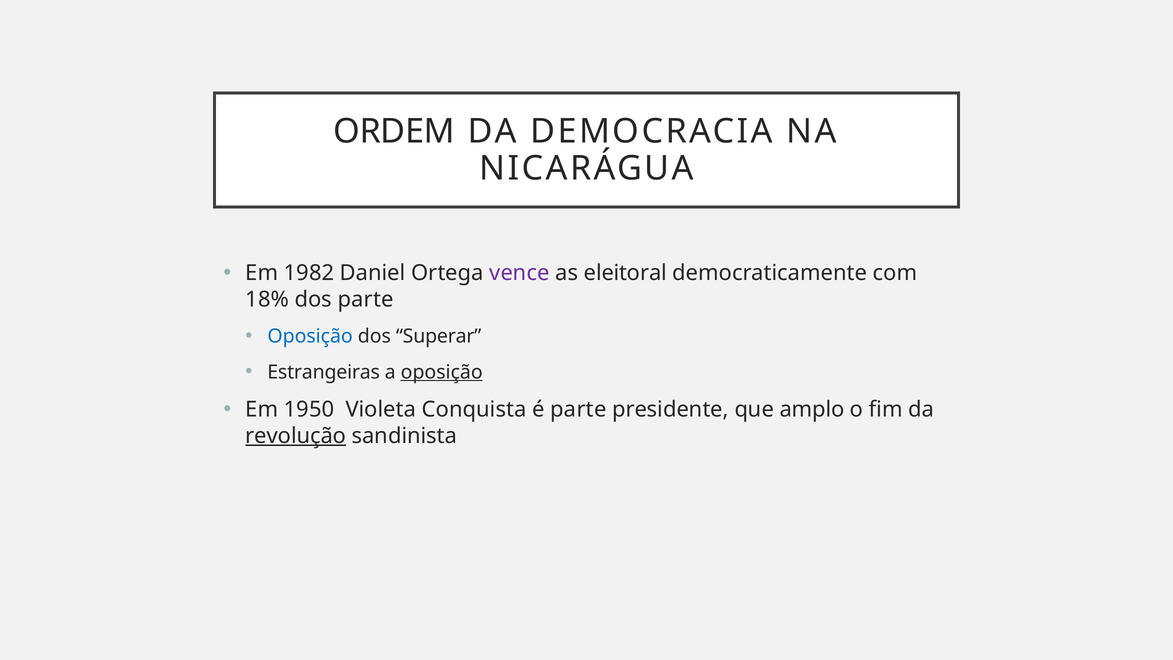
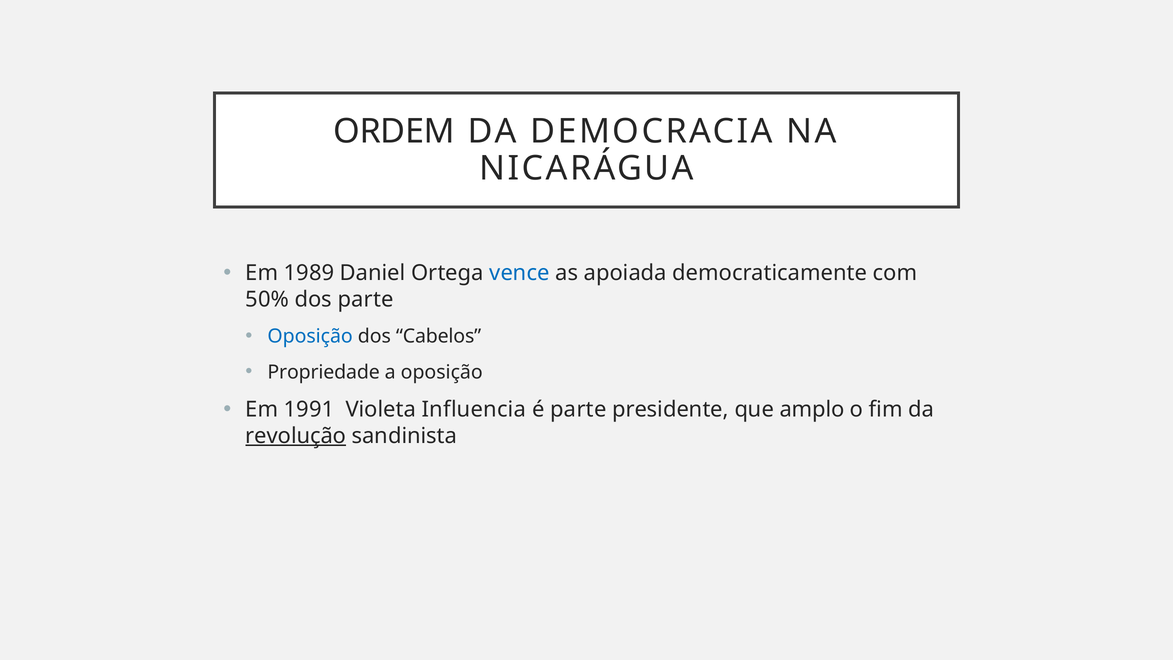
1982: 1982 -> 1989
vence colour: purple -> blue
eleitoral: eleitoral -> apoiada
18%: 18% -> 50%
Superar: Superar -> Cabelos
Estrangeiras: Estrangeiras -> Propriedade
oposição at (442, 372) underline: present -> none
1950: 1950 -> 1991
Conquista: Conquista -> Influencia
